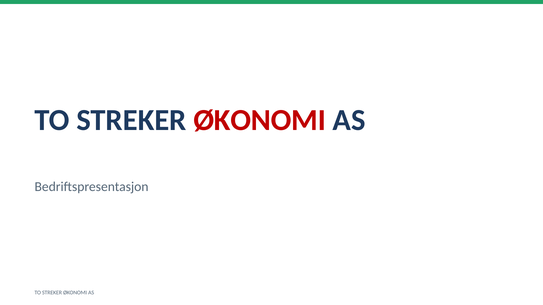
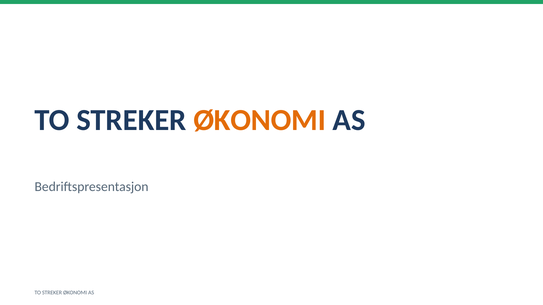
ØKONOMI at (260, 120) colour: red -> orange
